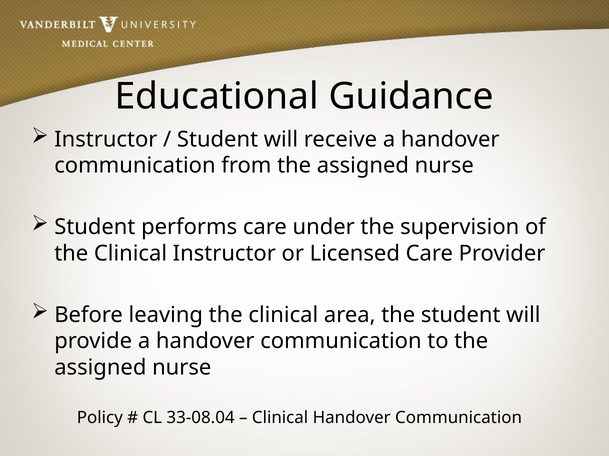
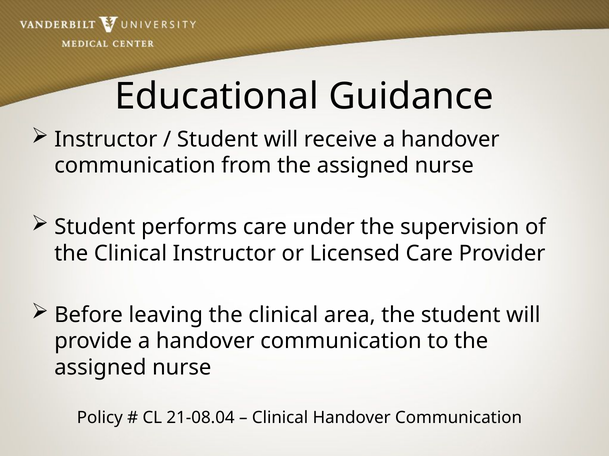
33-08.04: 33-08.04 -> 21-08.04
